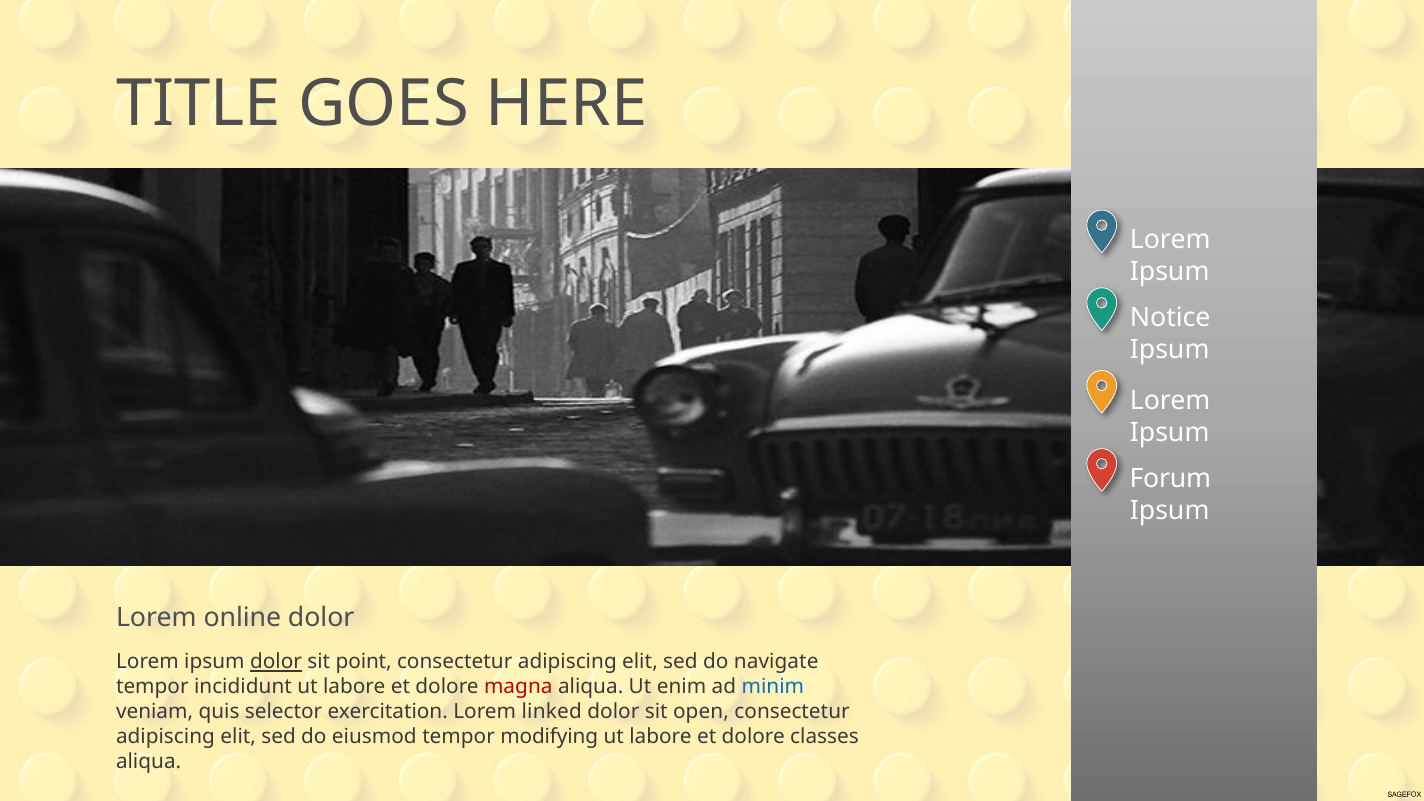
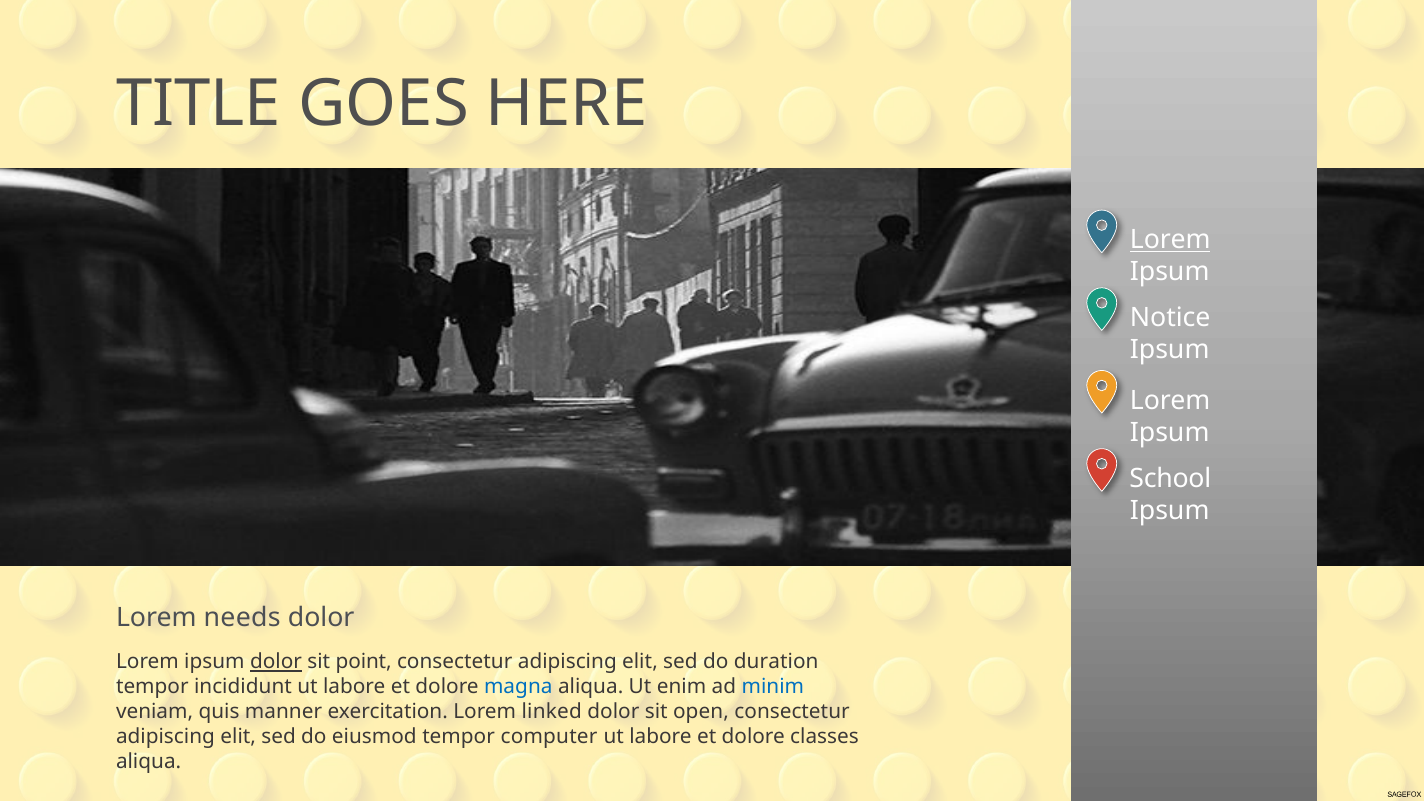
Lorem at (1170, 240) underline: none -> present
Forum: Forum -> School
online: online -> needs
navigate: navigate -> duration
magna colour: red -> blue
selector: selector -> manner
modifying: modifying -> computer
